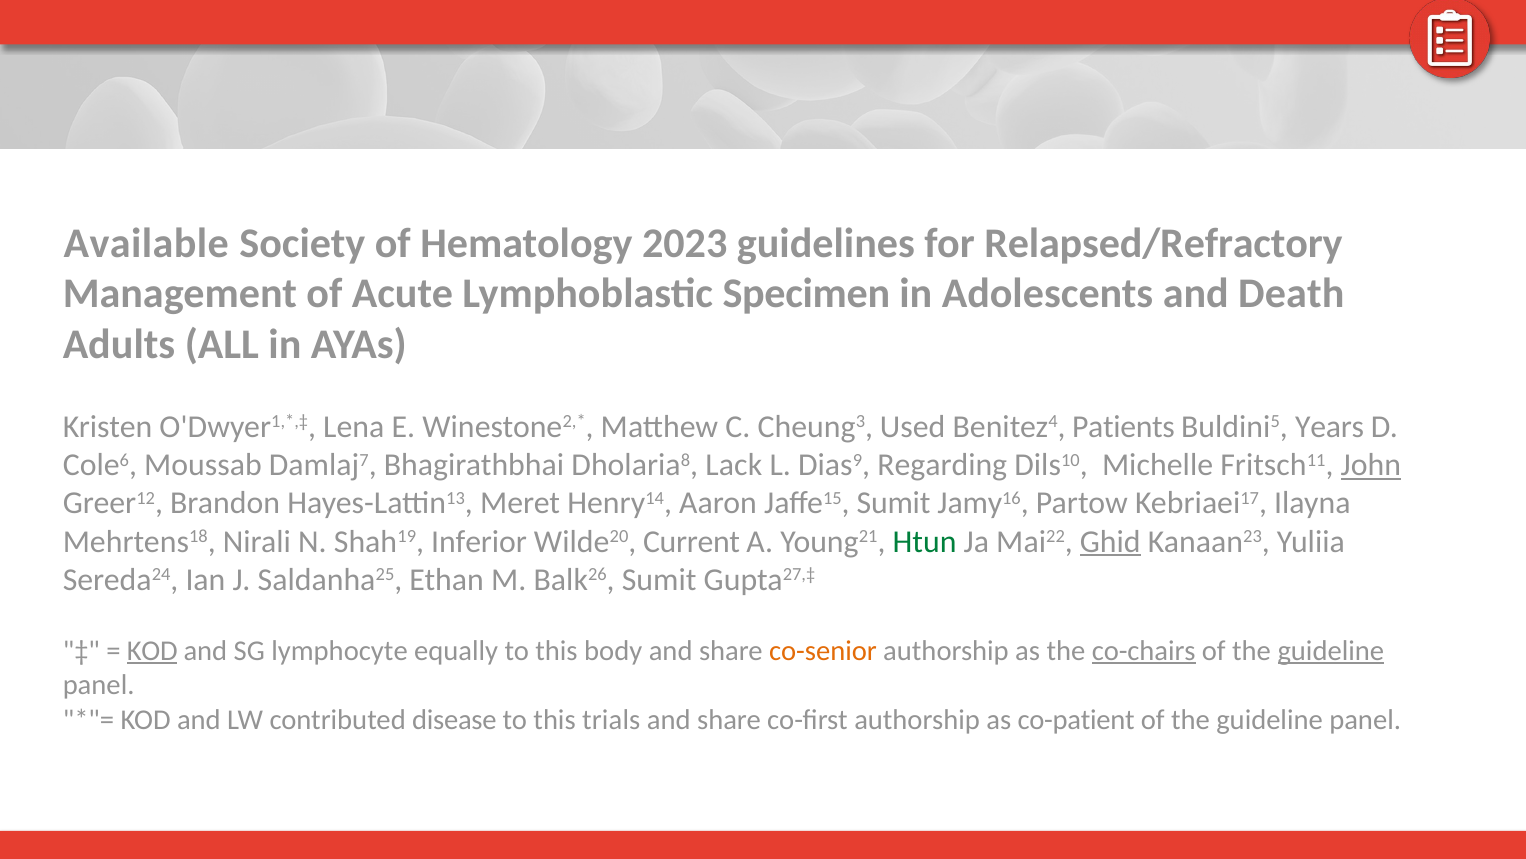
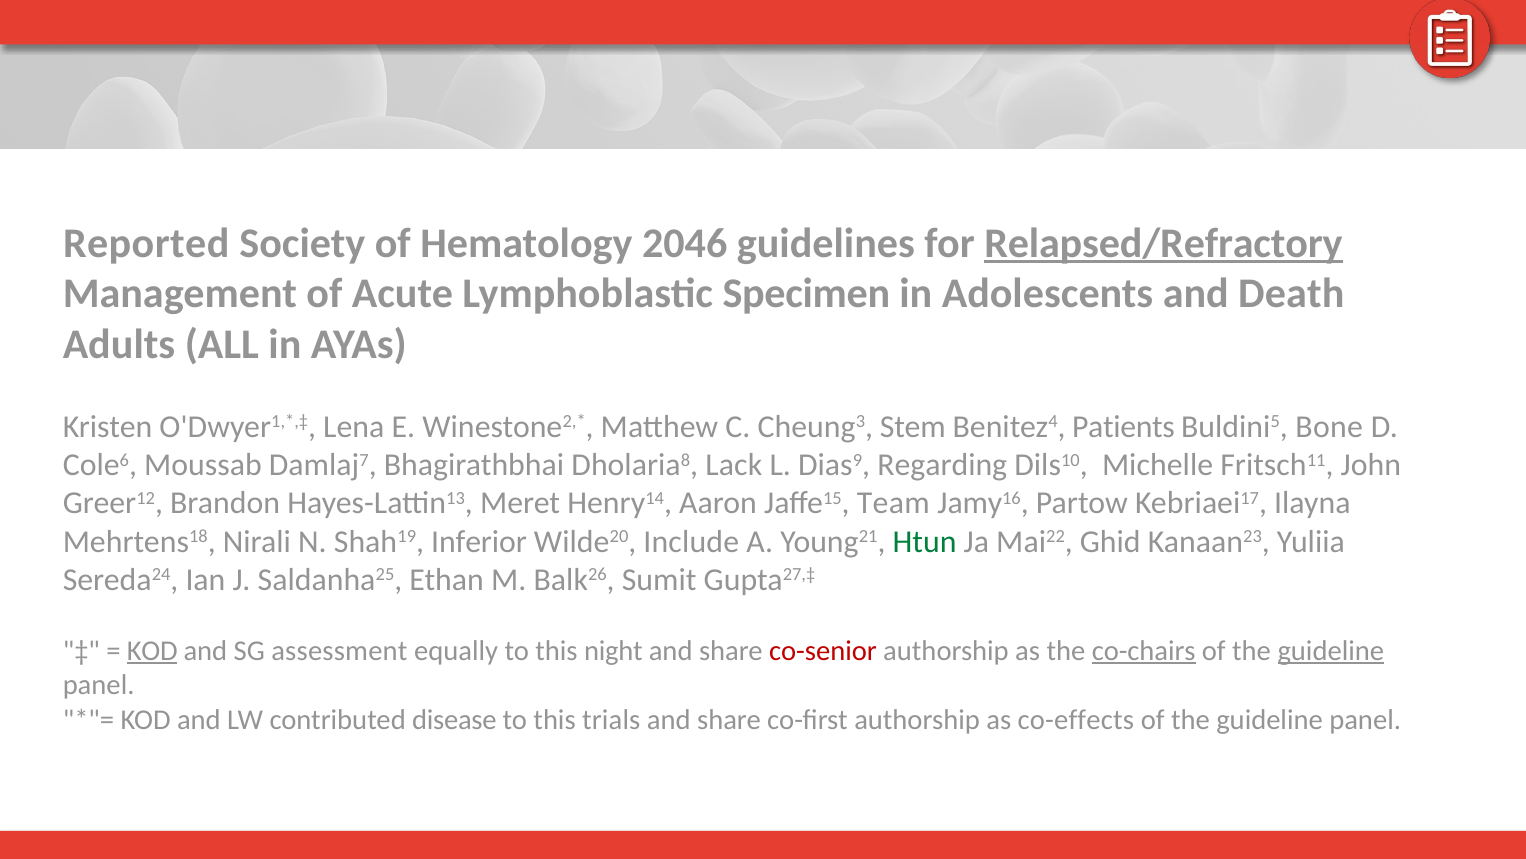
Available: Available -> Reported
2023: 2023 -> 2046
Relapsed/Refractory underline: none -> present
Used: Used -> Stem
Years: Years -> Bone
John underline: present -> none
Jaffe15 Sumit: Sumit -> Team
Current: Current -> Include
Ghid underline: present -> none
lymphocyte: lymphocyte -> assessment
body: body -> night
co-senior colour: orange -> red
co-patient: co-patient -> co-effects
